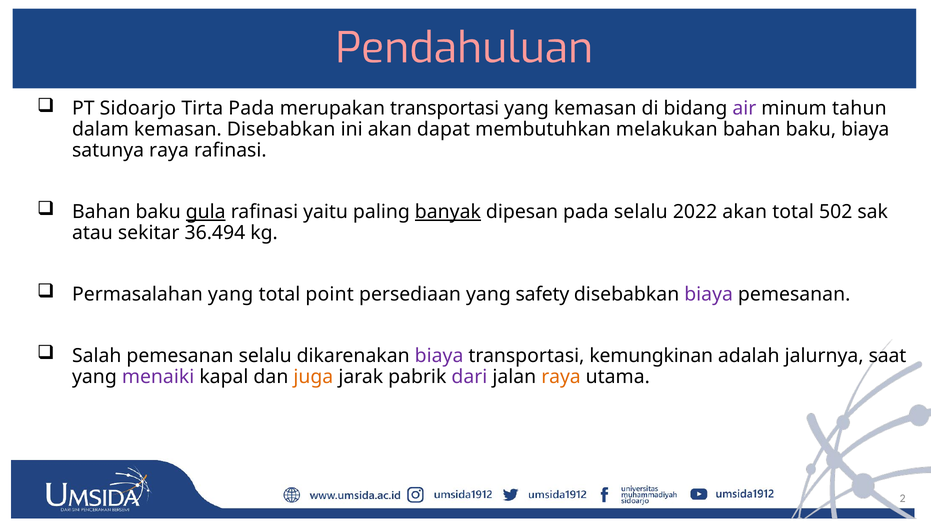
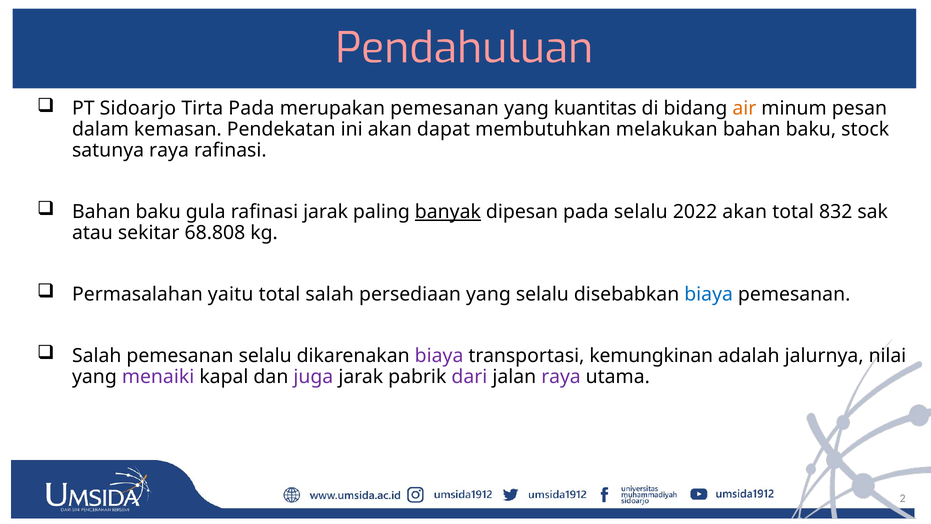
merupakan transportasi: transportasi -> pemesanan
yang kemasan: kemasan -> kuantitas
air colour: purple -> orange
tahun: tahun -> pesan
kemasan Disebabkan: Disebabkan -> Pendekatan
baku biaya: biaya -> stock
gula underline: present -> none
rafinasi yaitu: yaitu -> jarak
502: 502 -> 832
36.494: 36.494 -> 68.808
Permasalahan yang: yang -> yaitu
total point: point -> salah
yang safety: safety -> selalu
biaya at (709, 294) colour: purple -> blue
saat: saat -> nilai
juga colour: orange -> purple
raya at (561, 376) colour: orange -> purple
